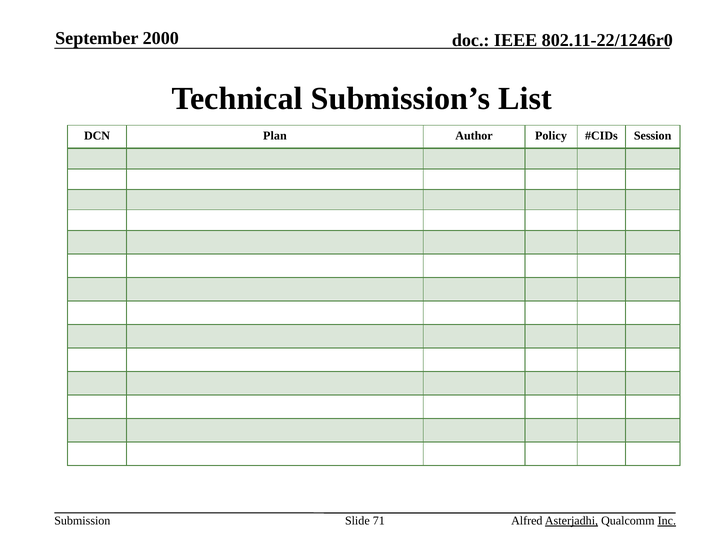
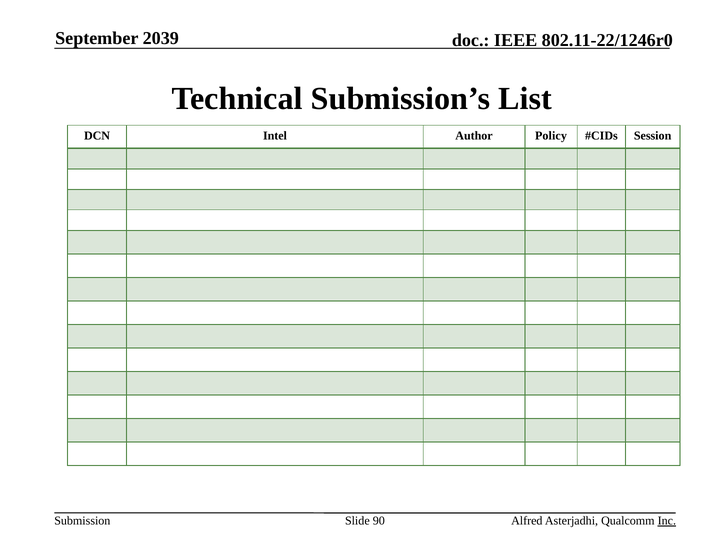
2000: 2000 -> 2039
Plan: Plan -> Intel
71: 71 -> 90
Asterjadhi underline: present -> none
